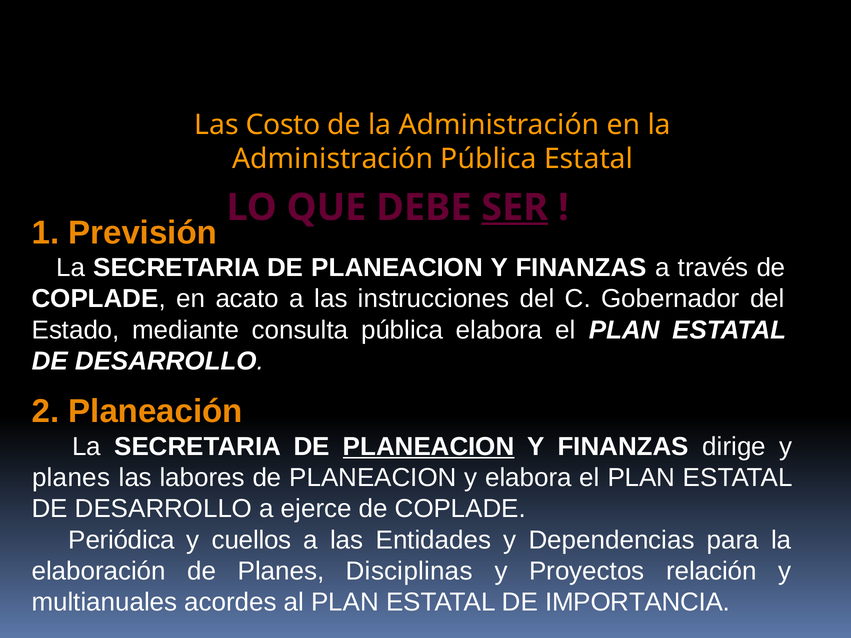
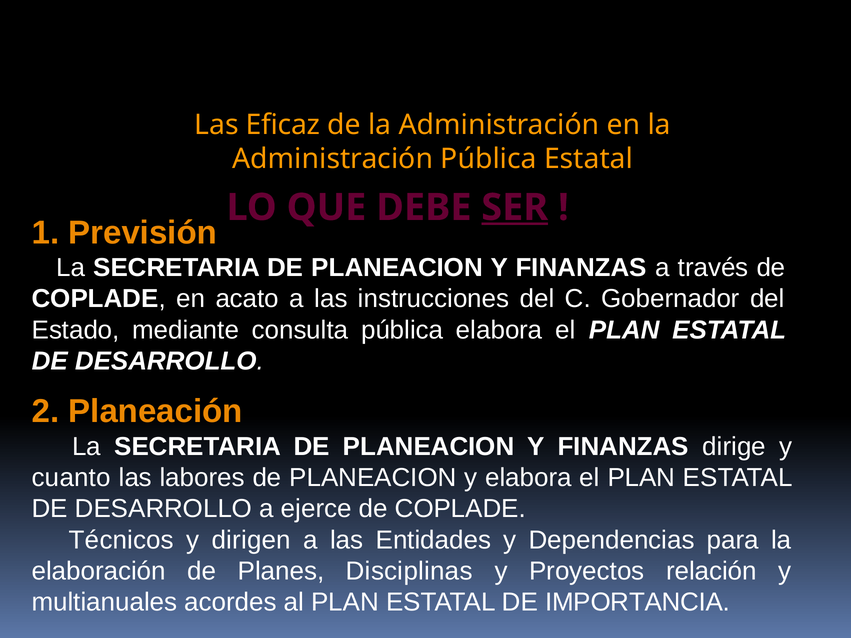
Costo: Costo -> Eficaz
PLANEACION at (429, 447) underline: present -> none
planes at (71, 478): planes -> cuanto
Periódica: Periódica -> Técnicos
cuellos: cuellos -> dirigen
